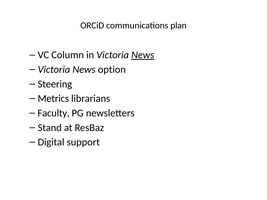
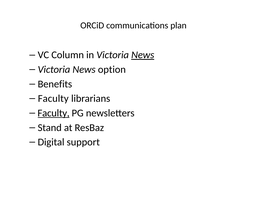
Steering: Steering -> Benefits
Metrics at (53, 99): Metrics -> Faculty
Faculty at (54, 113) underline: none -> present
